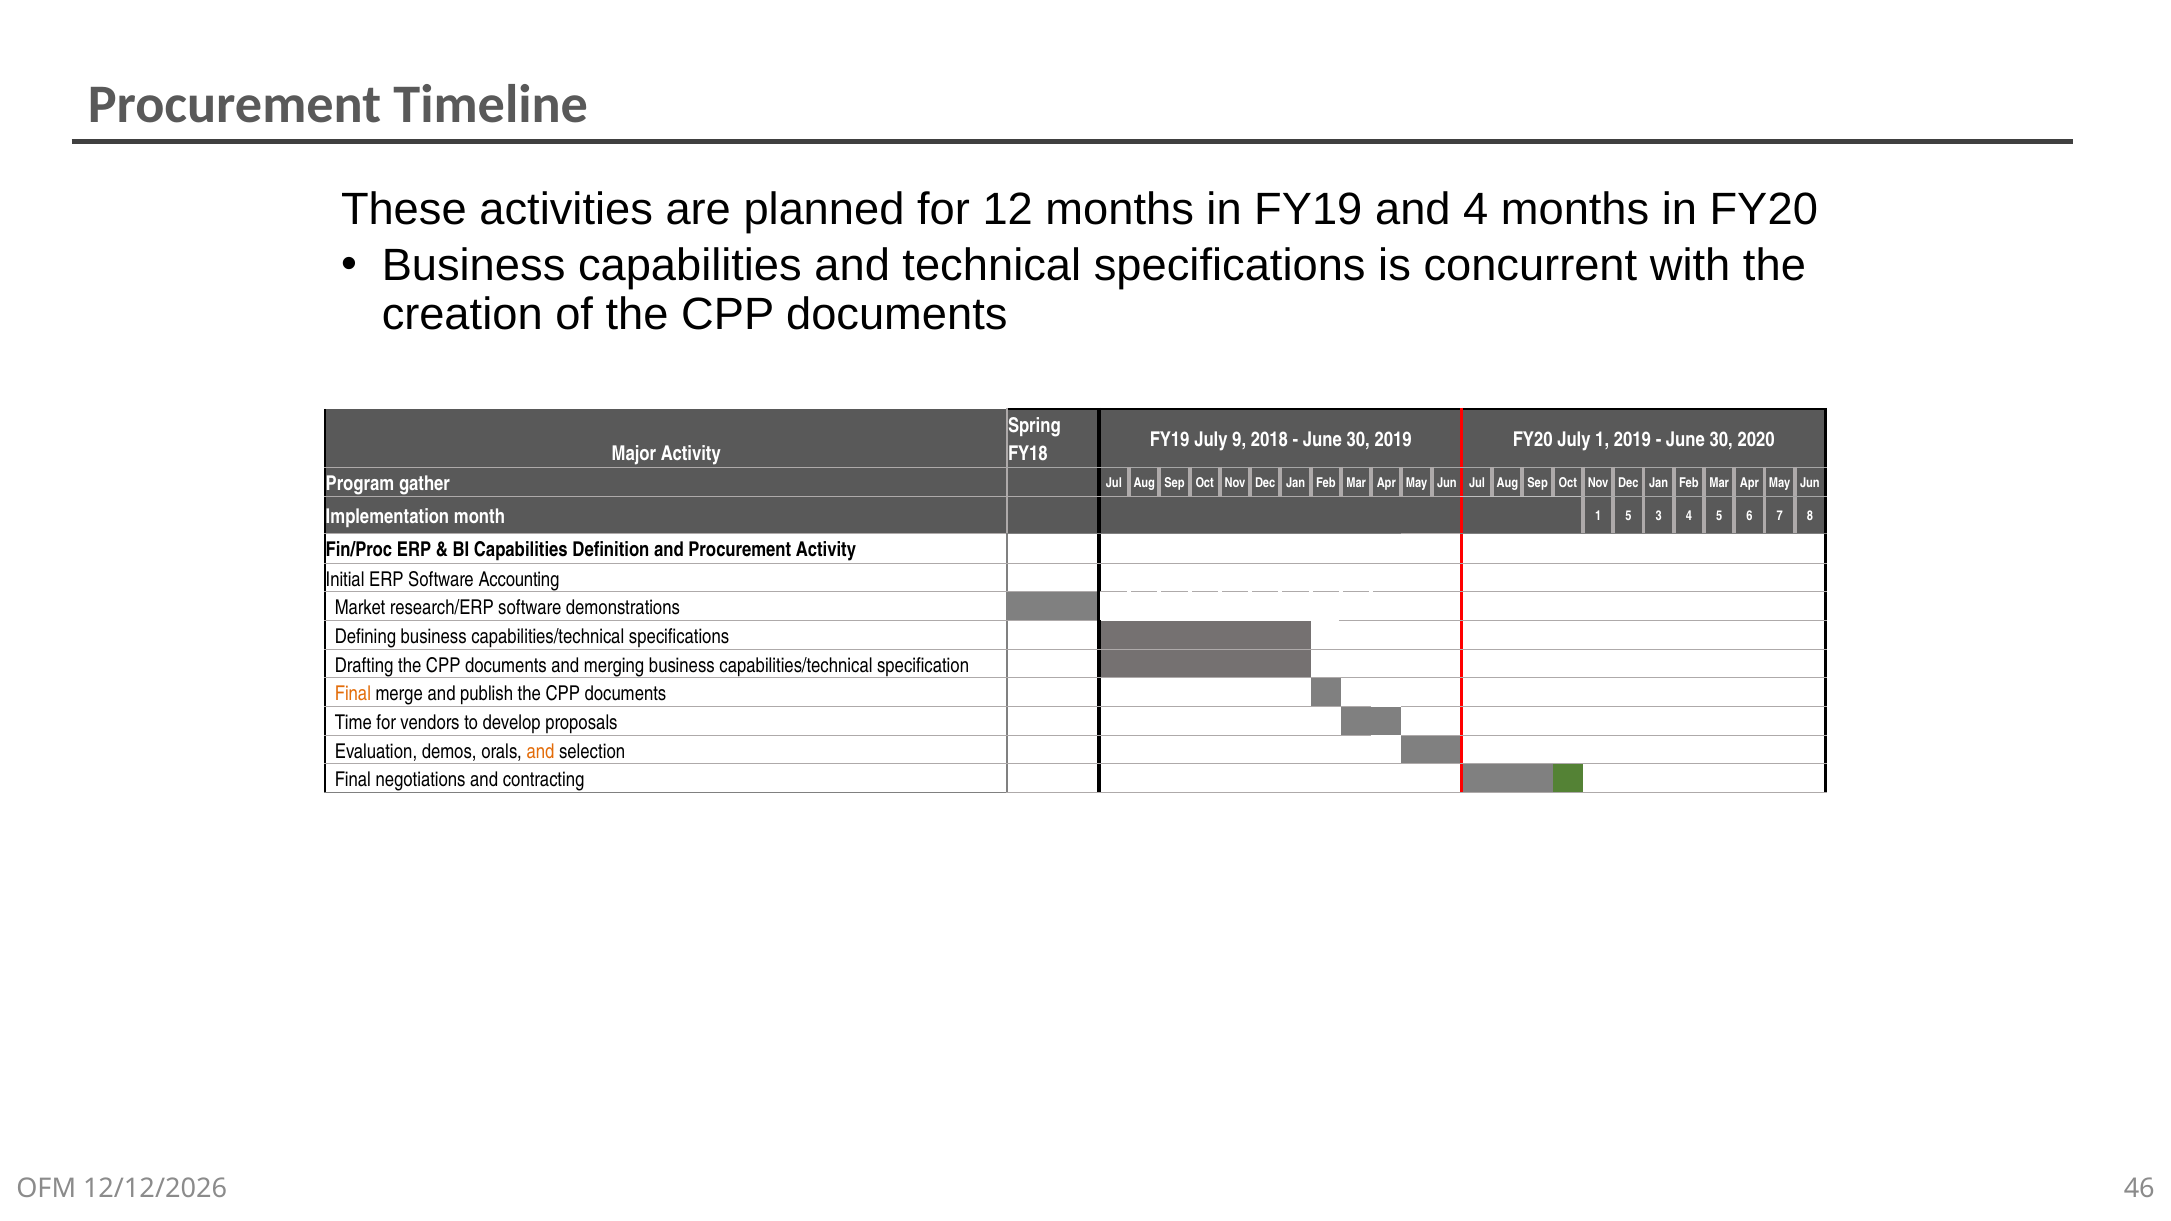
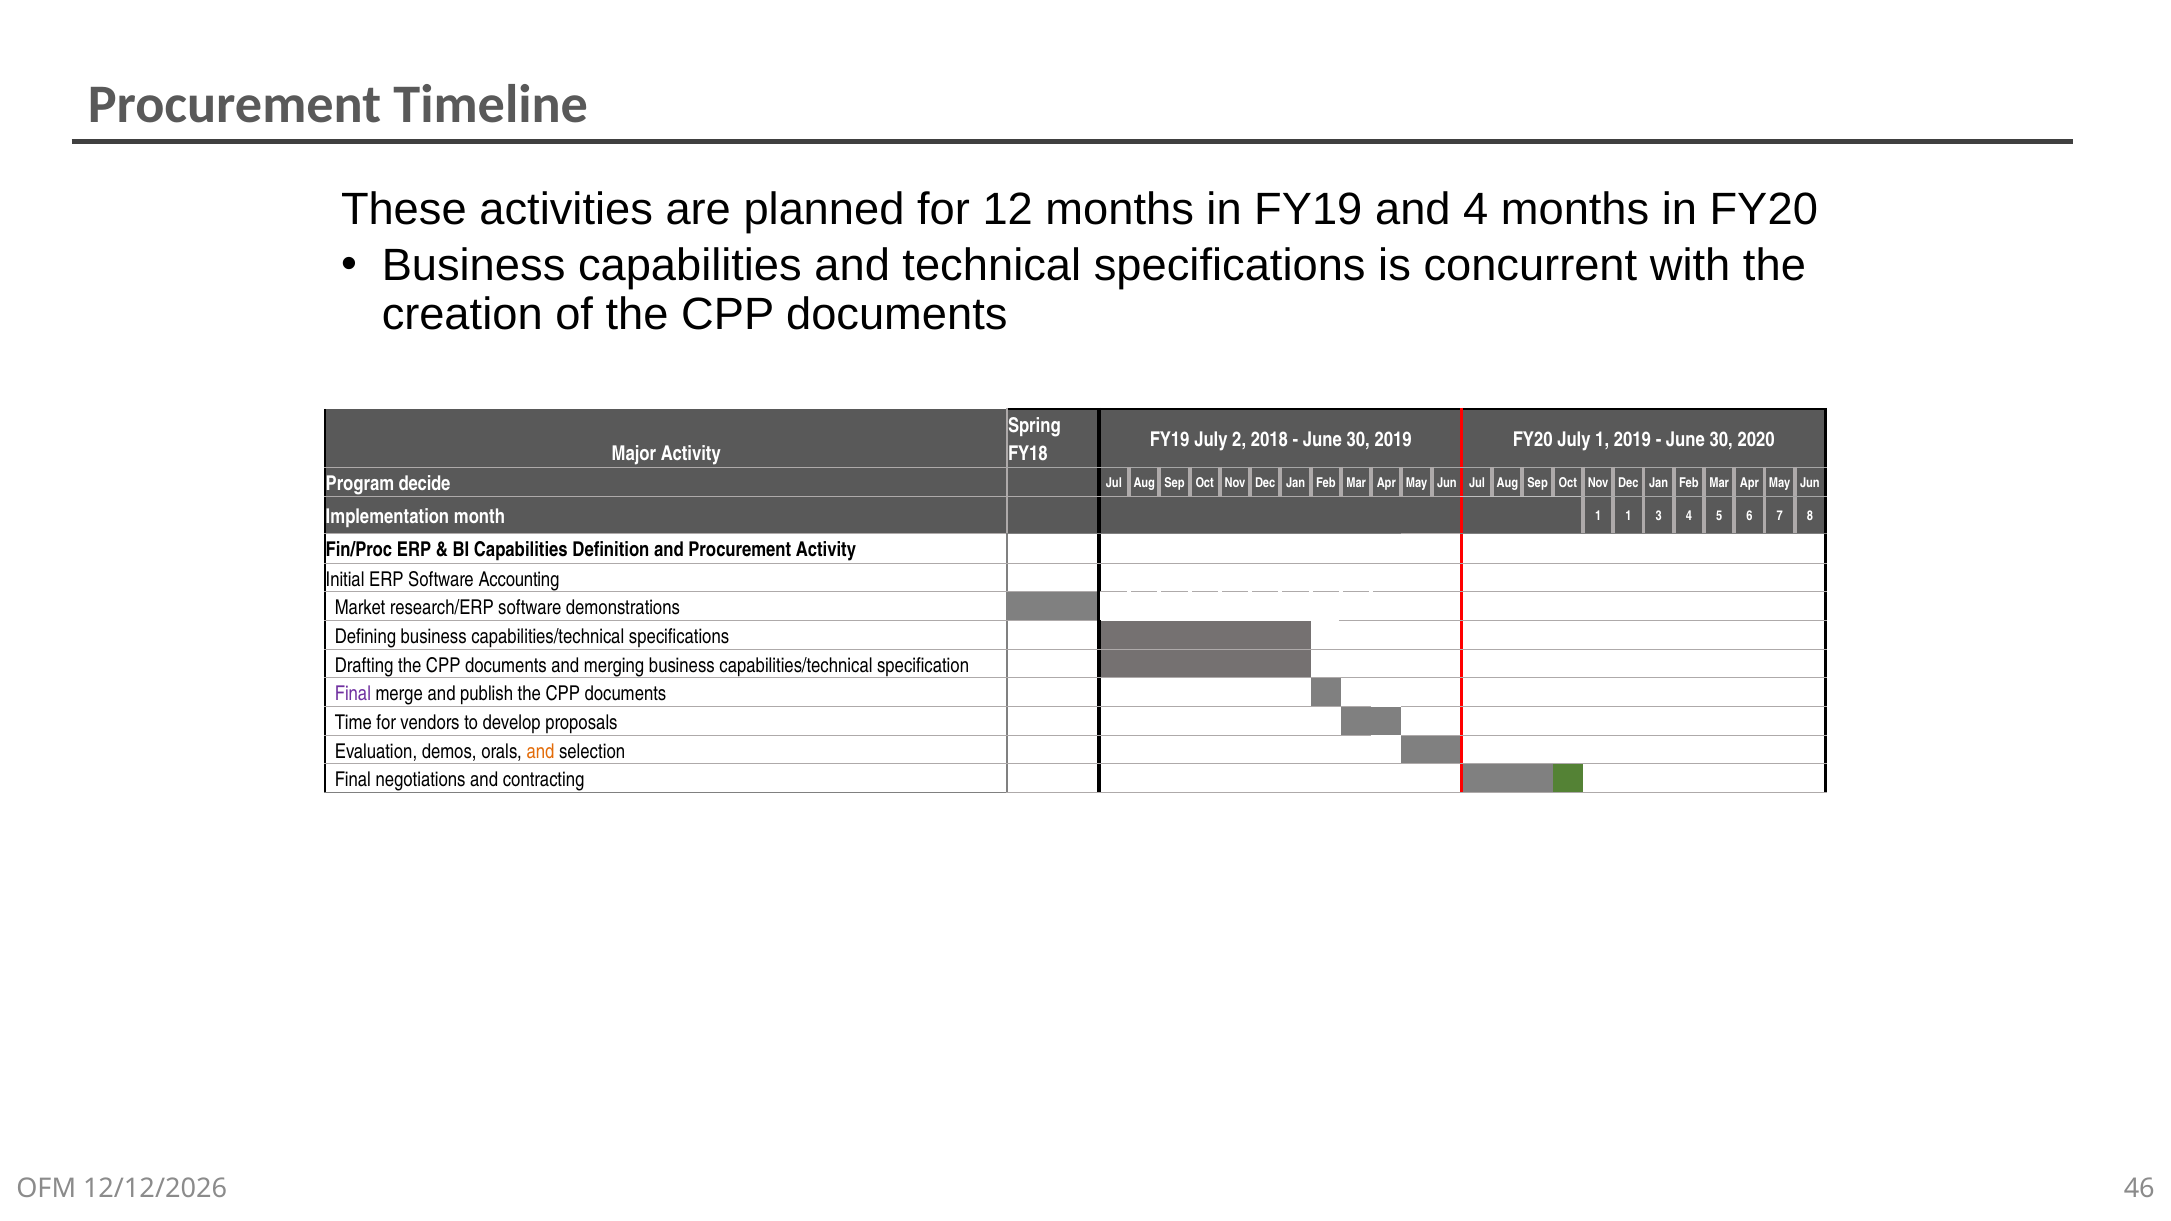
9: 9 -> 2
gather: gather -> decide
1 5: 5 -> 1
Final at (353, 694) colour: orange -> purple
